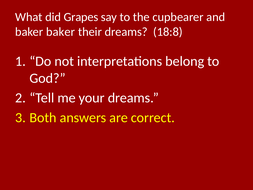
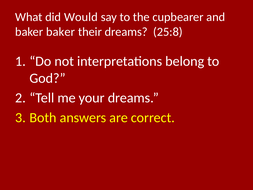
Grapes: Grapes -> Would
18:8: 18:8 -> 25:8
